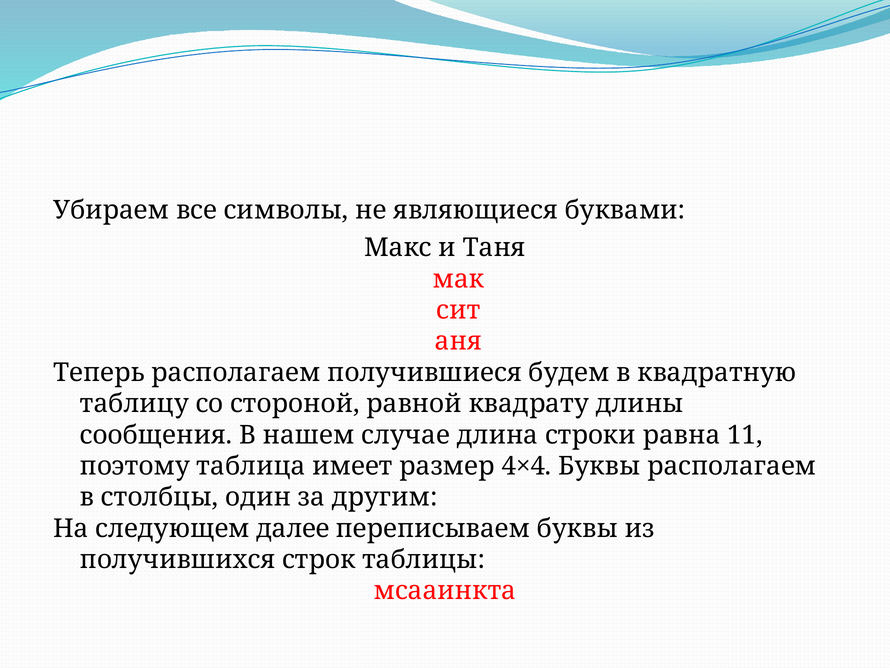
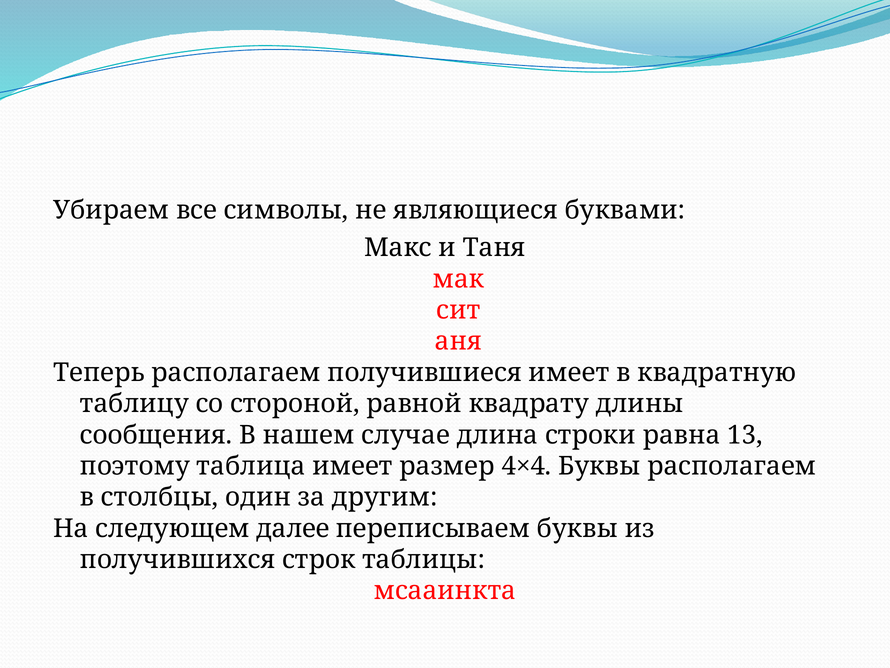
получившиеся будем: будем -> имеет
11: 11 -> 13
